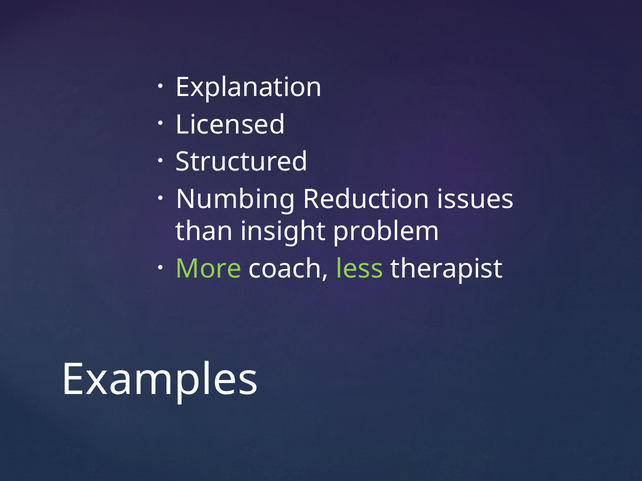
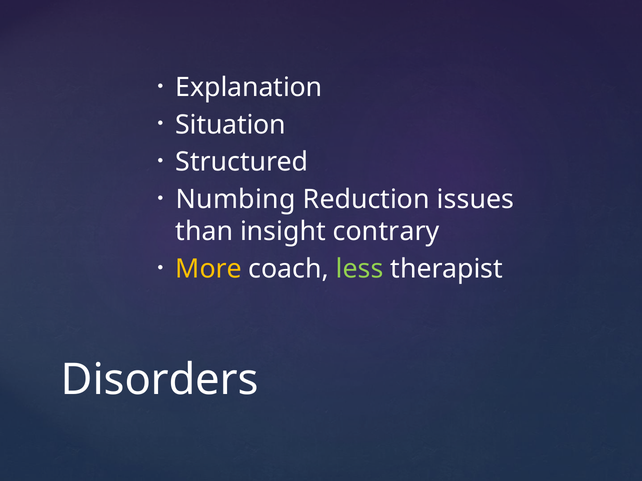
Licensed: Licensed -> Situation
problem: problem -> contrary
More colour: light green -> yellow
Examples: Examples -> Disorders
